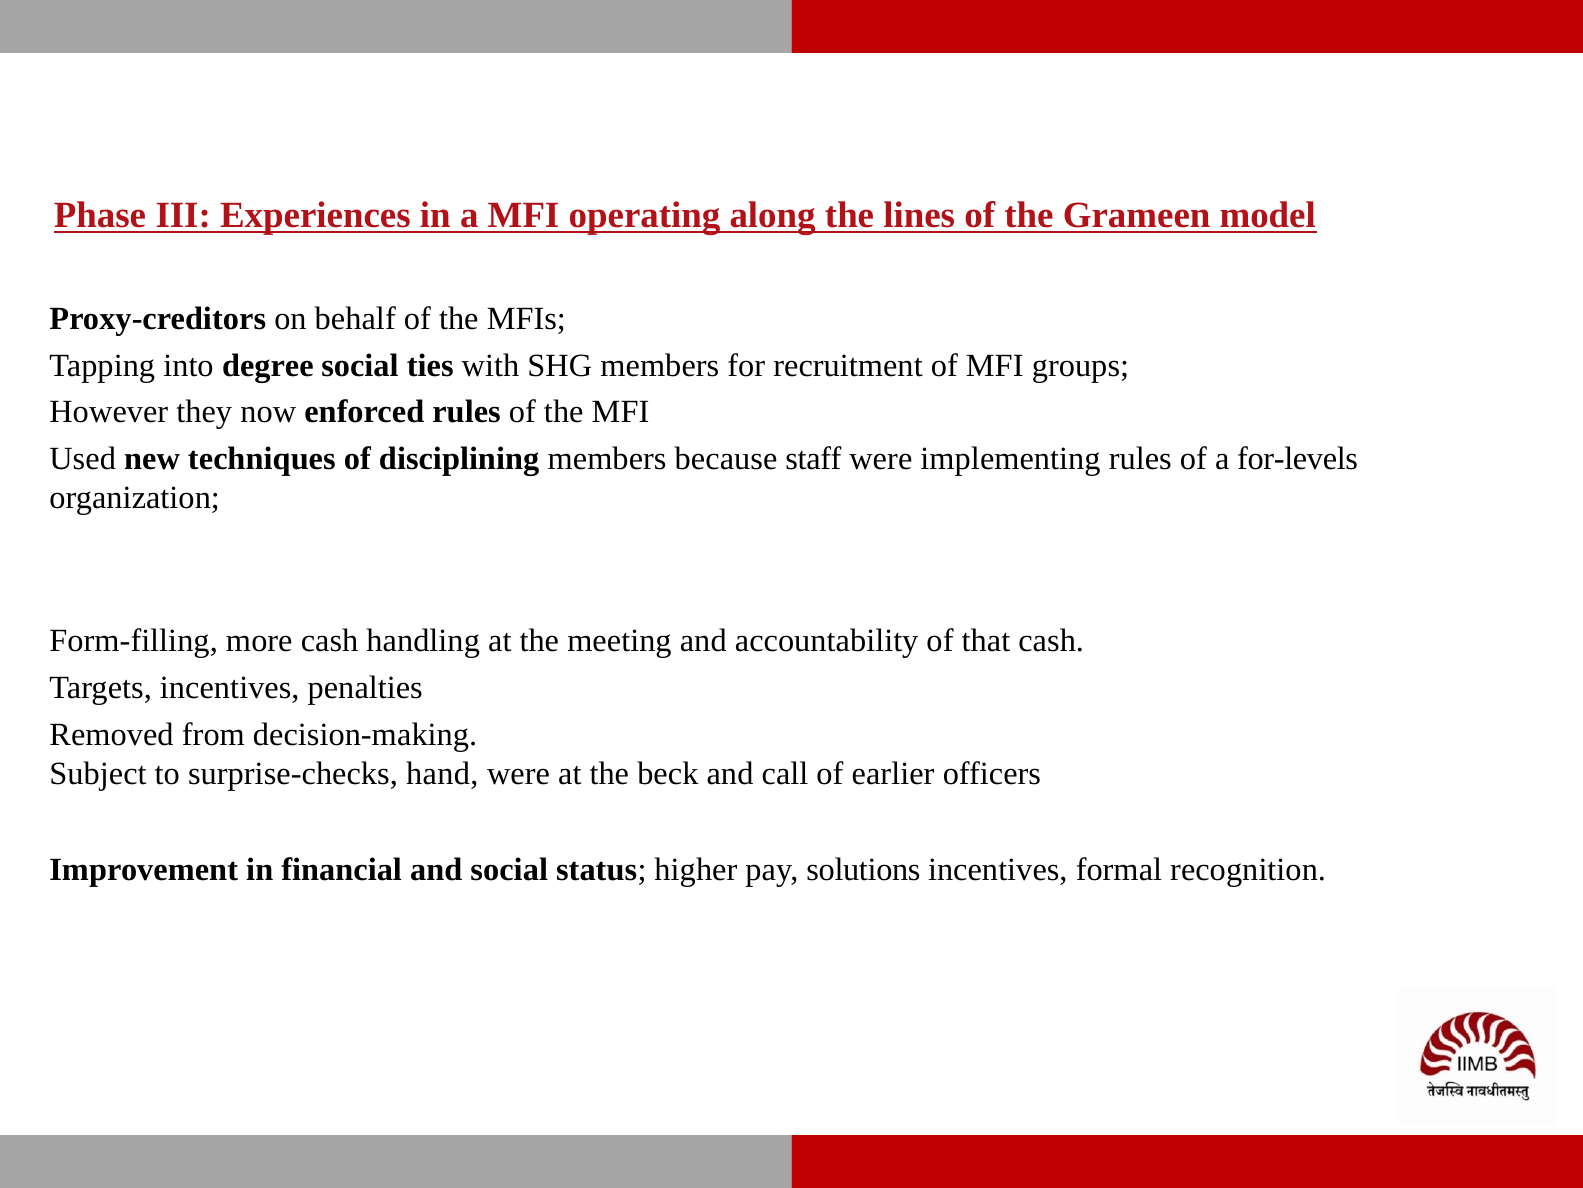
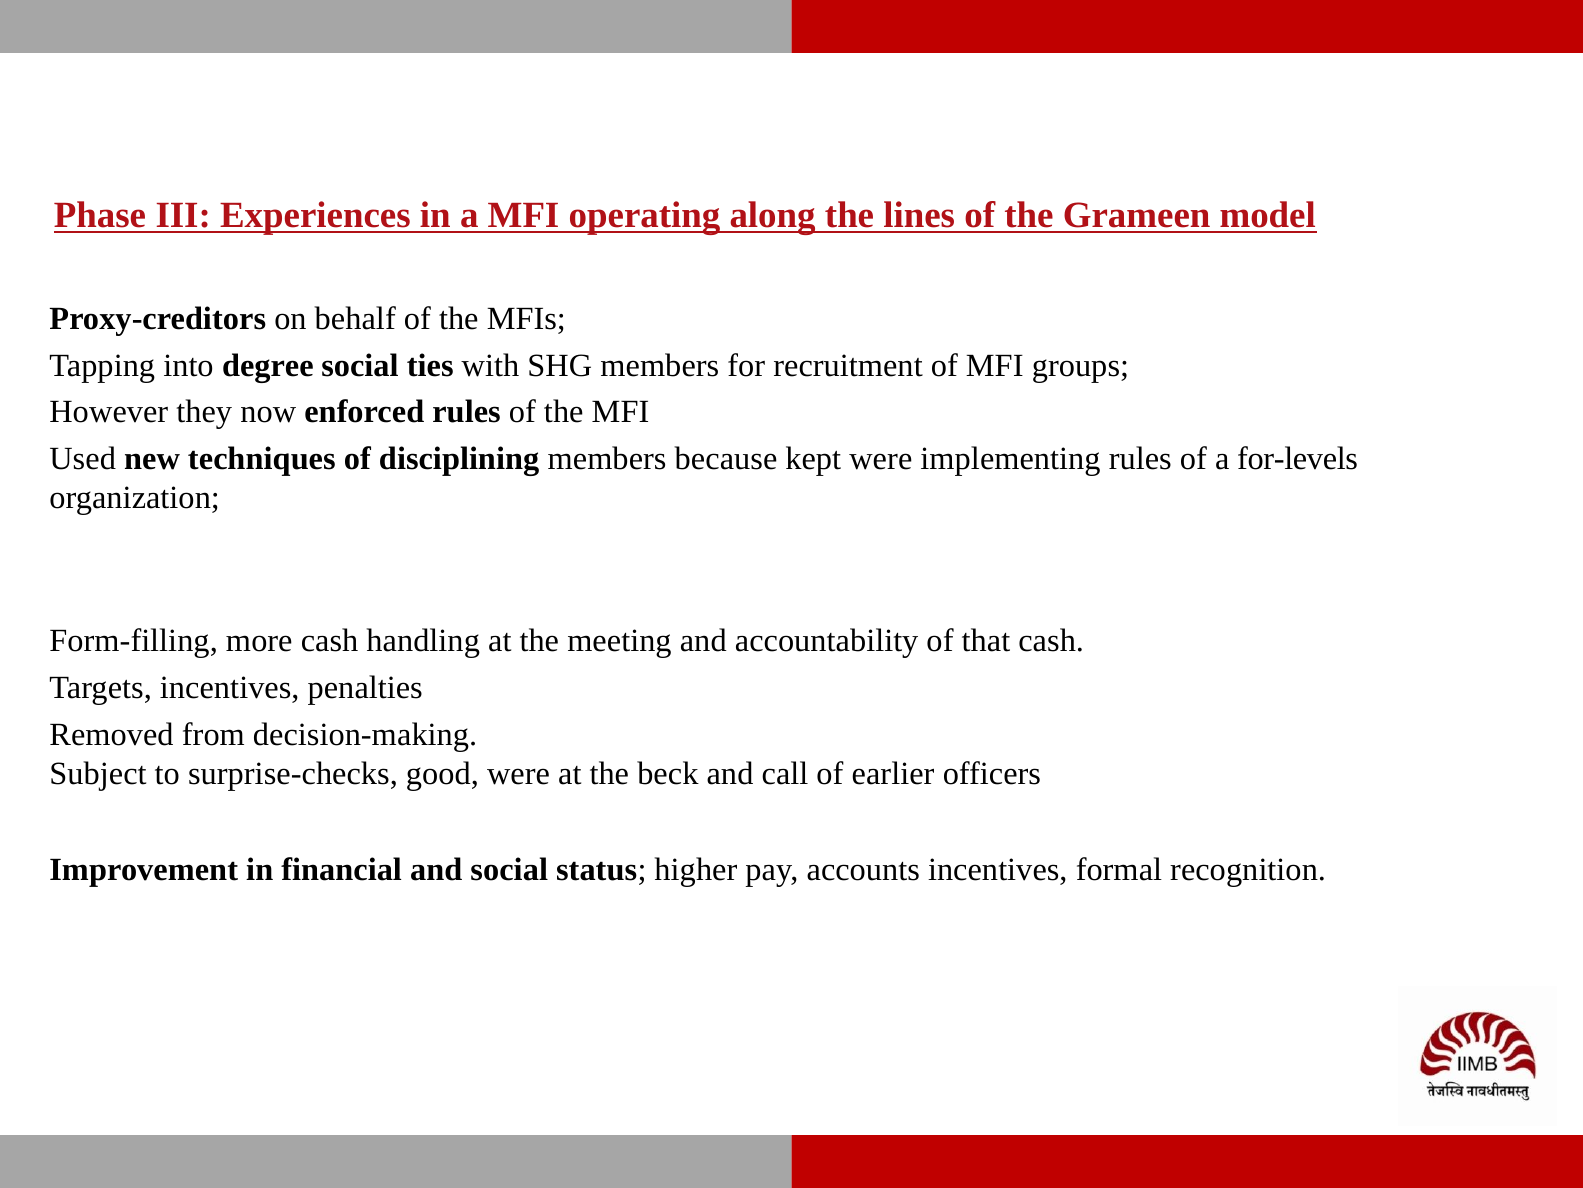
staff: staff -> kept
hand: hand -> good
solutions: solutions -> accounts
